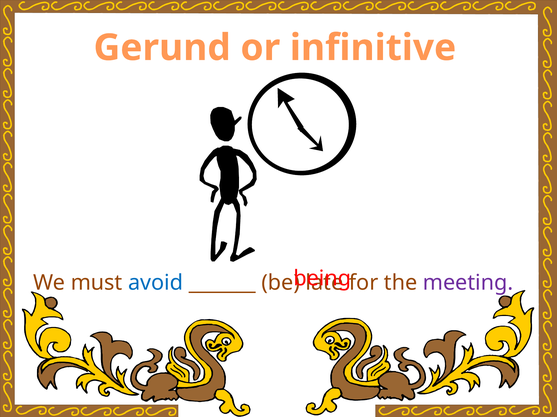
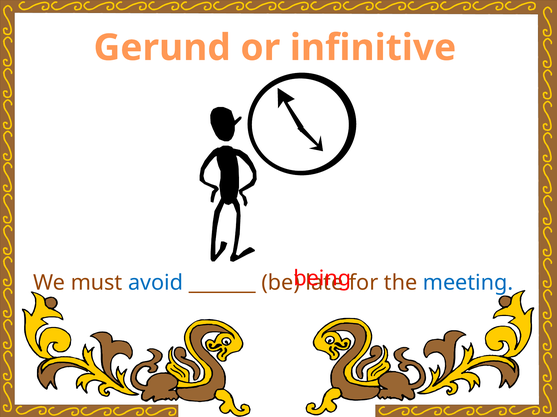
meeting colour: purple -> blue
